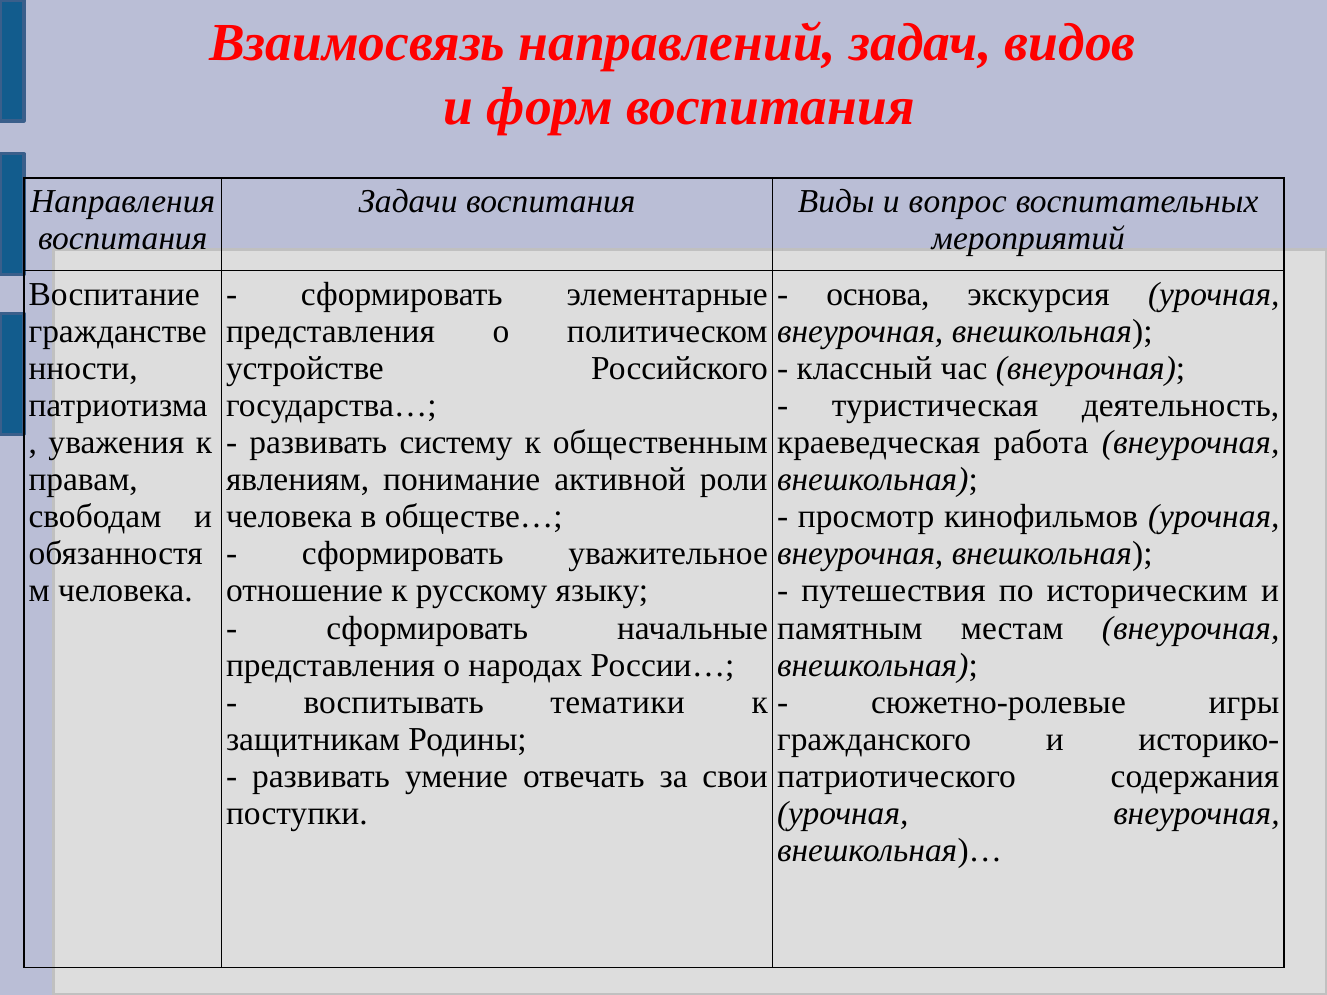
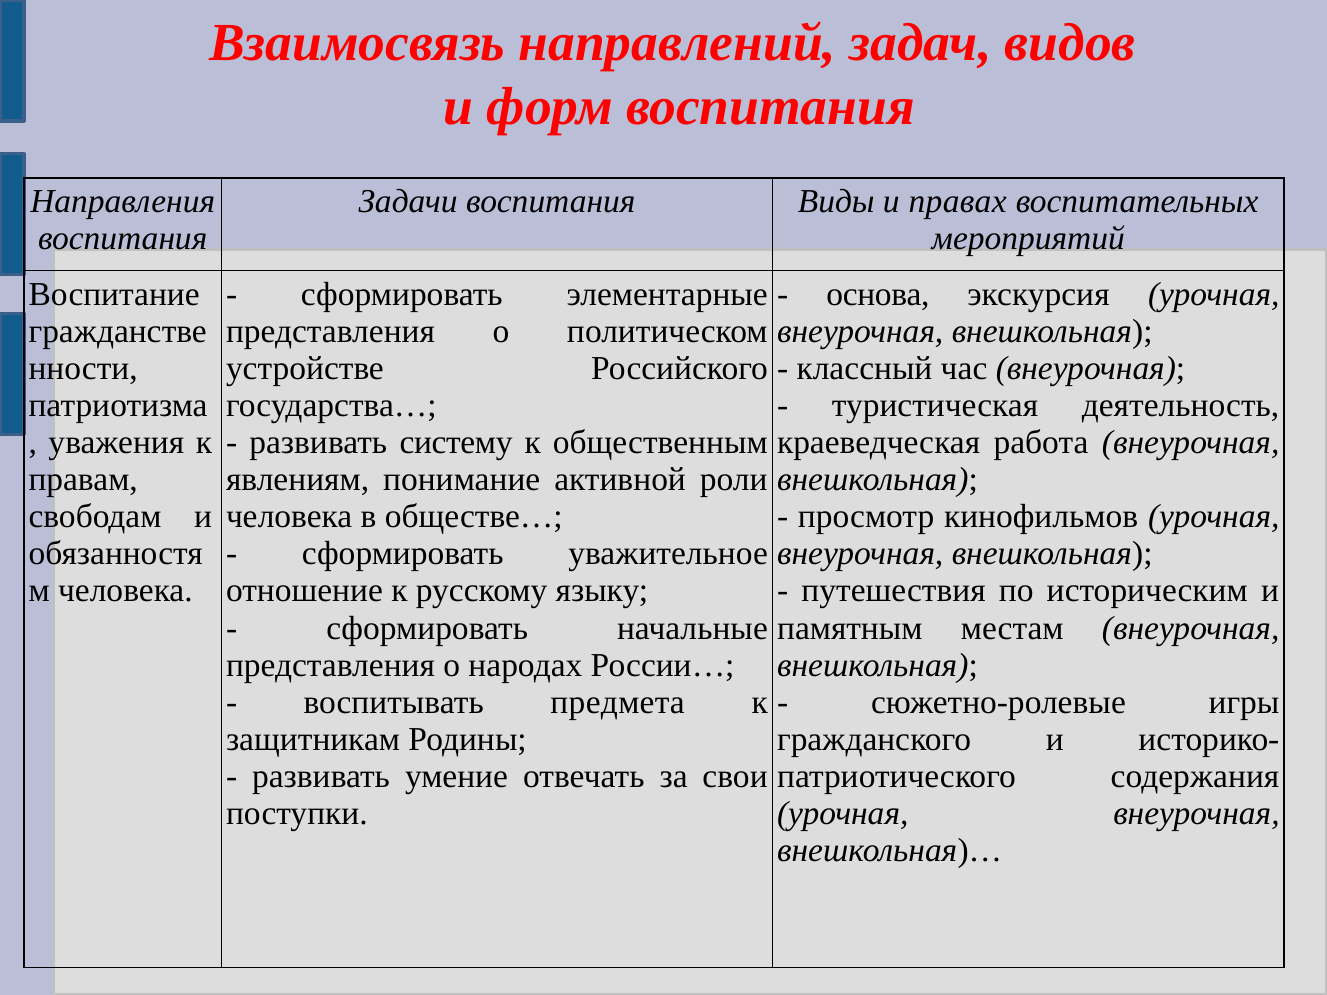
вопрос: вопрос -> правах
тематики: тематики -> предмета
